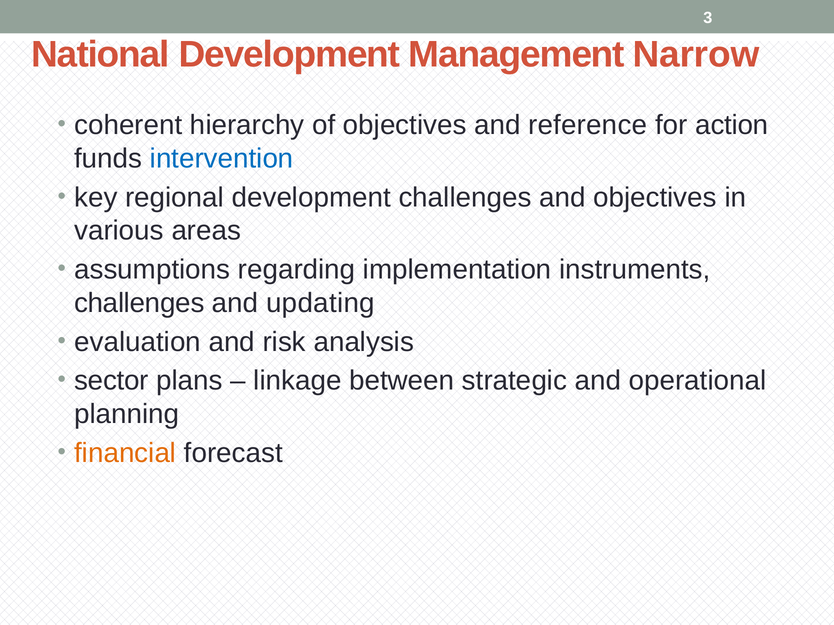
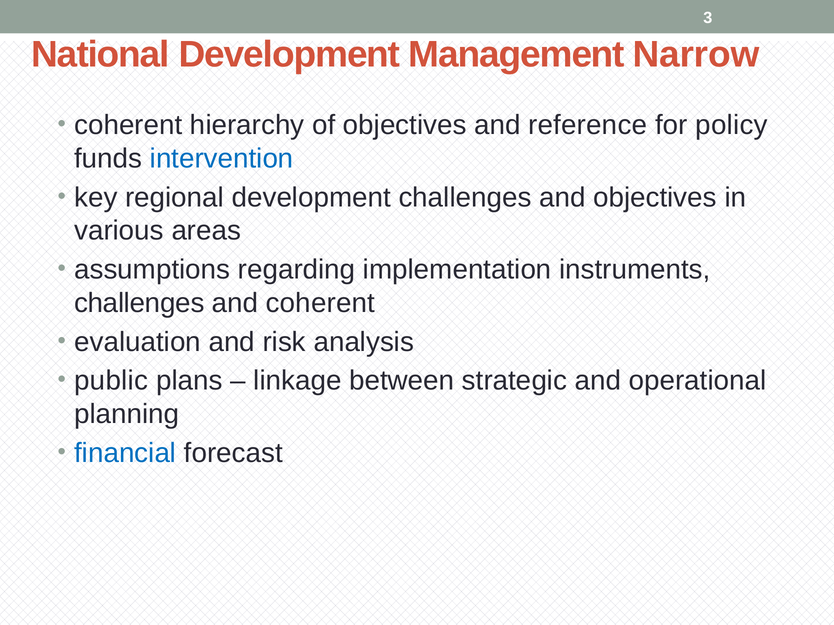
action: action -> policy
and updating: updating -> coherent
sector: sector -> public
financial colour: orange -> blue
